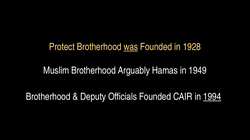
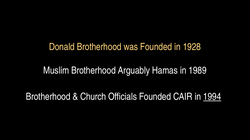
Protect: Protect -> Donald
was underline: present -> none
1949: 1949 -> 1989
Deputy: Deputy -> Church
